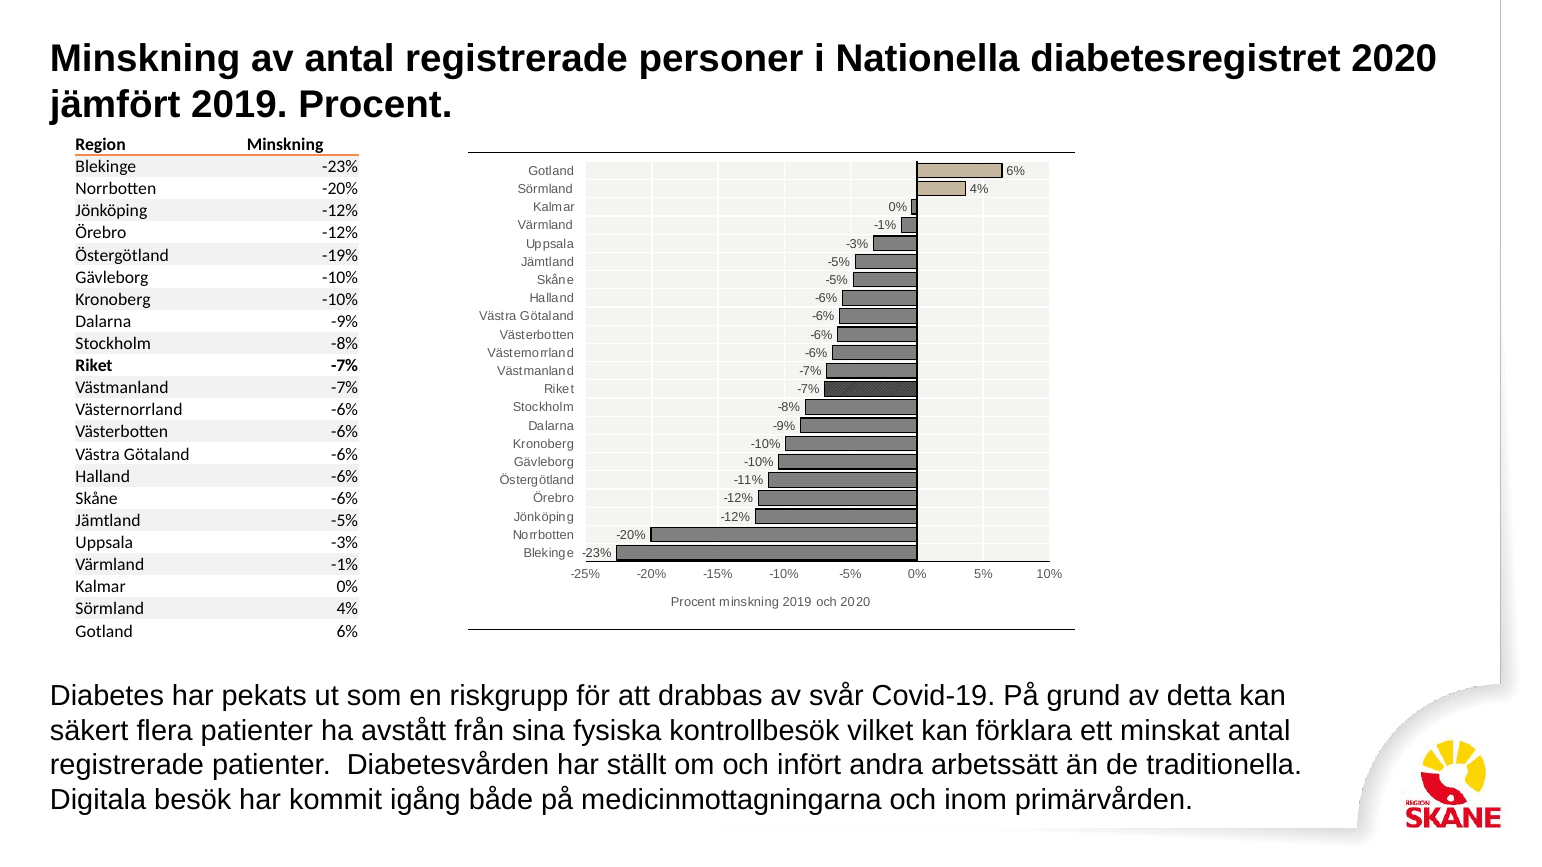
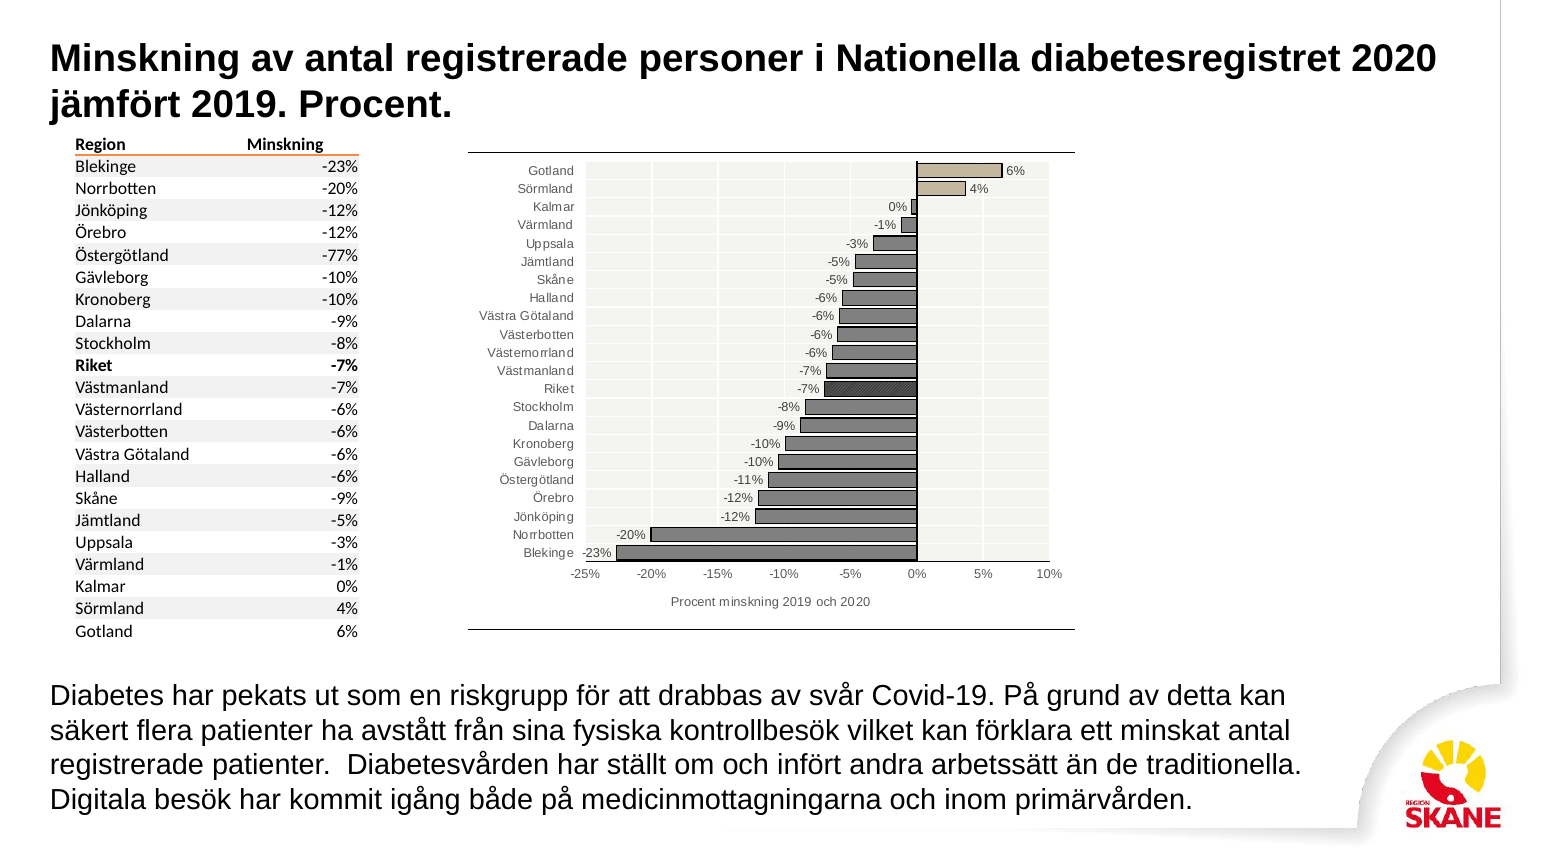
-19%: -19% -> -77%
Skåne -6%: -6% -> -9%
